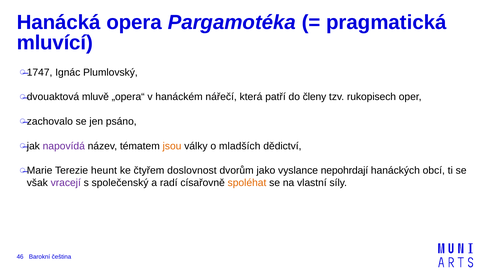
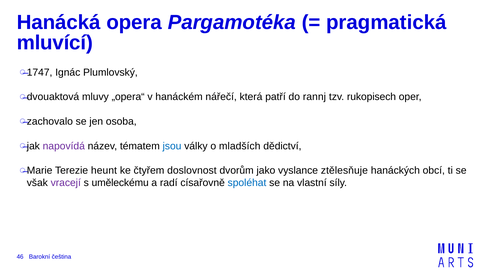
mluvě: mluvě -> mluvy
členy: členy -> rannj
psáno: psáno -> osoba
jsou colour: orange -> blue
nepohrdají: nepohrdají -> ztělesňuje
společenský: společenský -> uměleckému
spoléhat colour: orange -> blue
